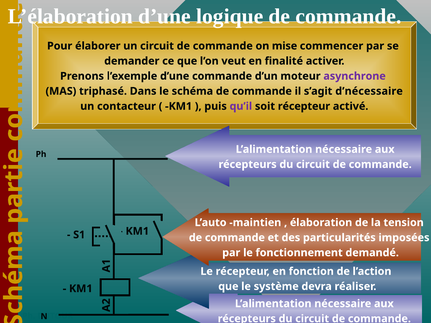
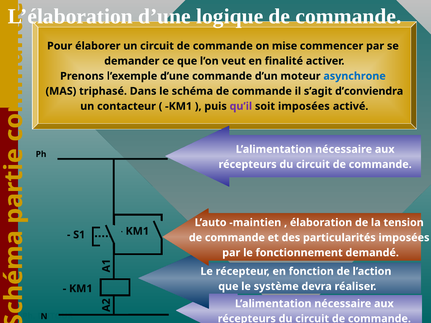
asynchrone colour: purple -> blue
d’nécessaire: d’nécessaire -> d’conviendra
soit récepteur: récepteur -> imposées
